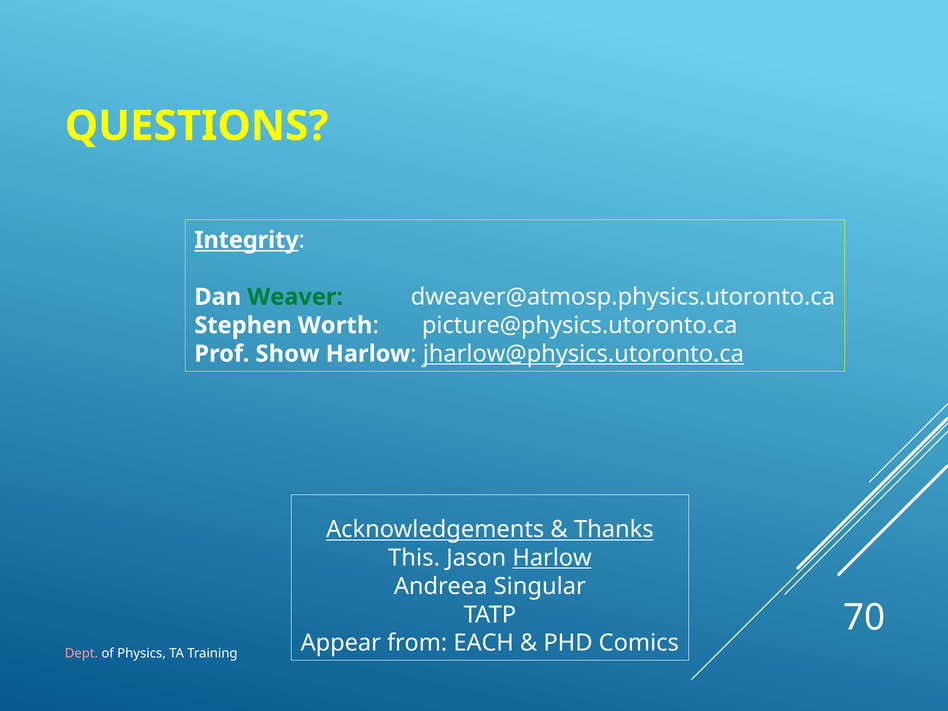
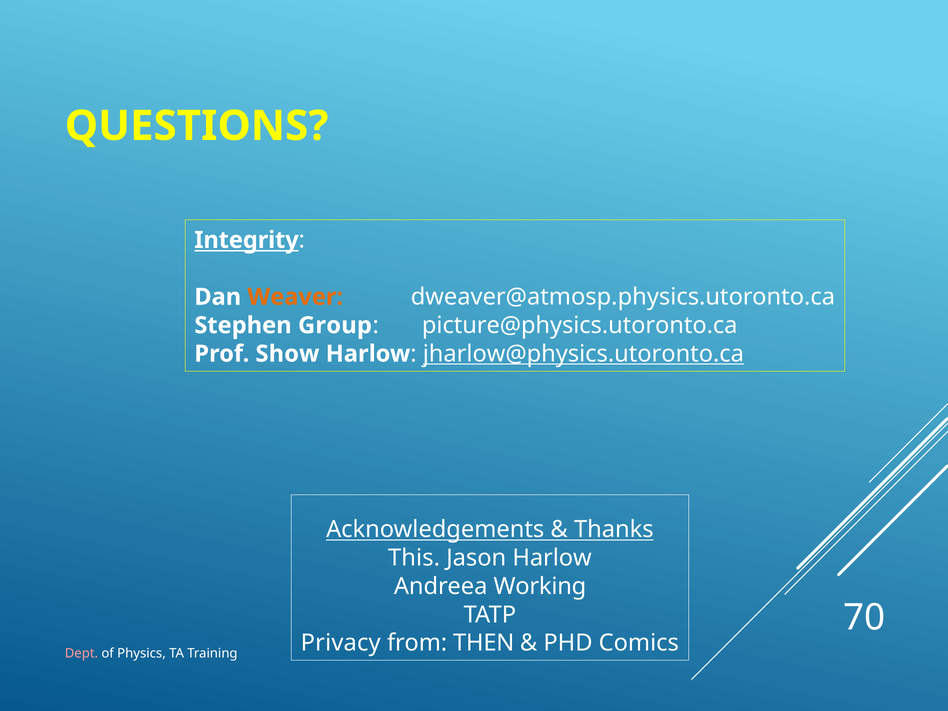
Weaver colour: green -> orange
Worth: Worth -> Group
Harlow at (552, 558) underline: present -> none
Singular: Singular -> Working
Appear: Appear -> Privacy
EACH: EACH -> THEN
